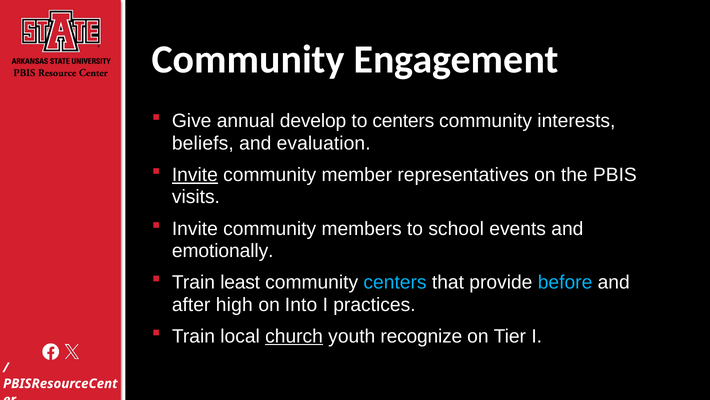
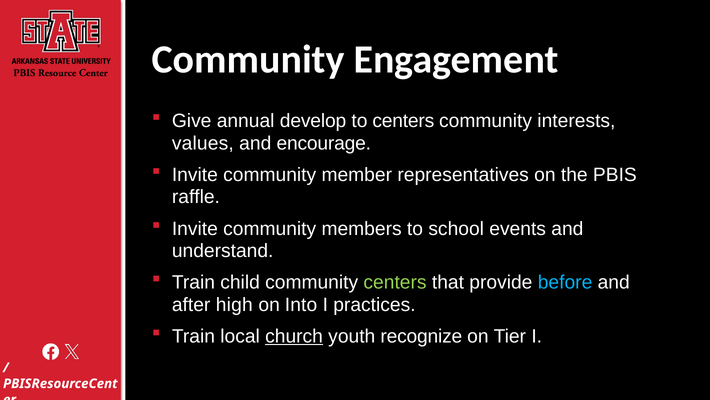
beliefs: beliefs -> values
evaluation: evaluation -> encourage
Invite at (195, 175) underline: present -> none
visits: visits -> raffle
emotionally: emotionally -> understand
least: least -> child
centers at (395, 282) colour: light blue -> light green
